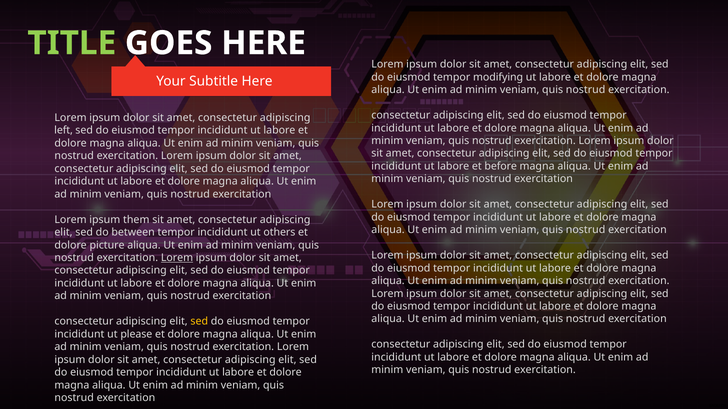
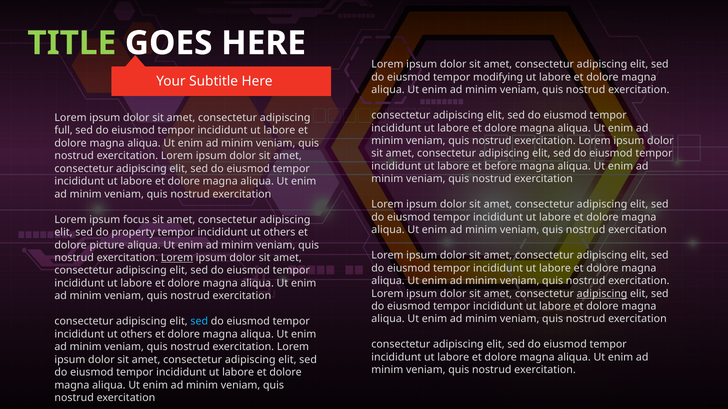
left: left -> full
them: them -> focus
between: between -> property
adipiscing at (602, 294) underline: none -> present
sed at (199, 322) colour: yellow -> light blue
please at (136, 335): please -> others
